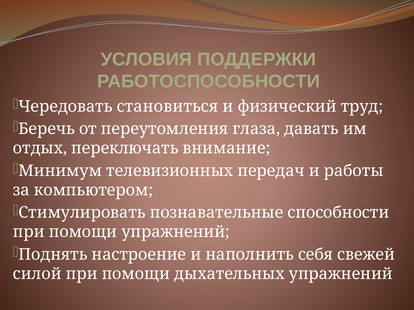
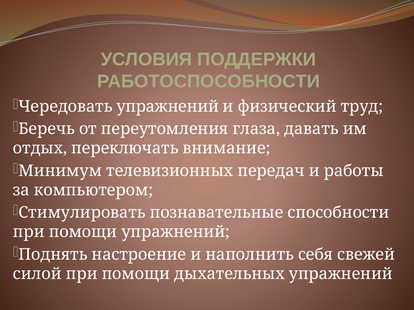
Чередовать становиться: становиться -> упражнений
